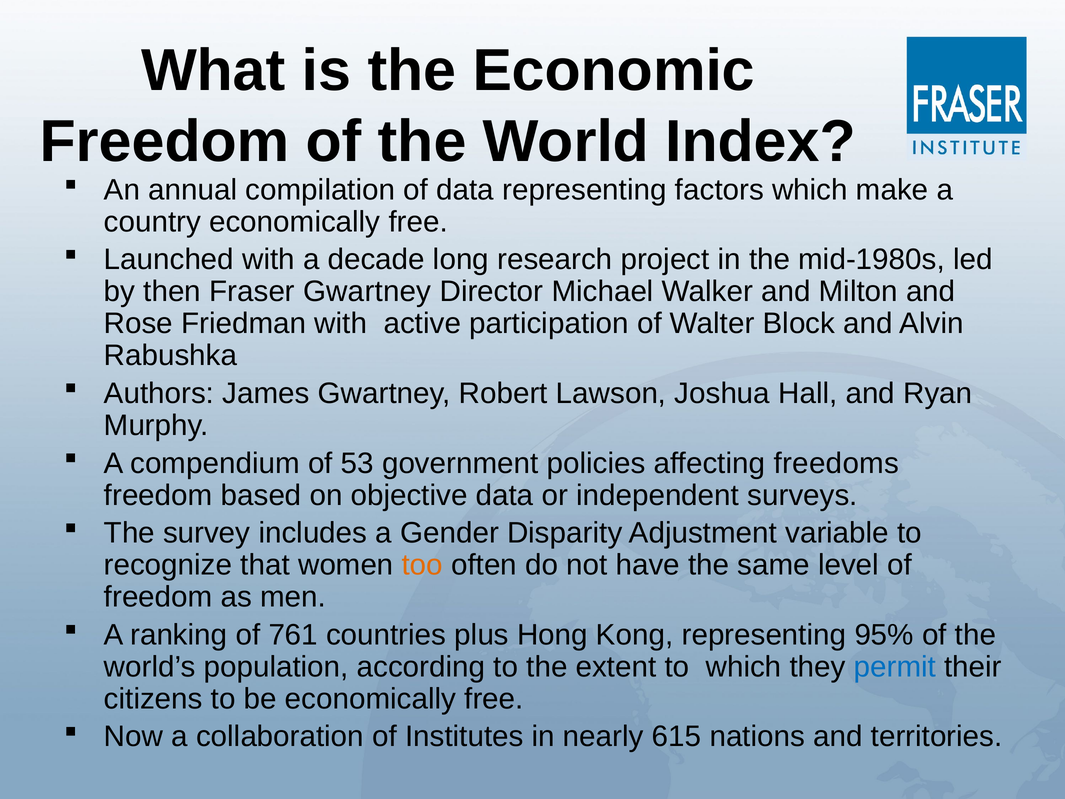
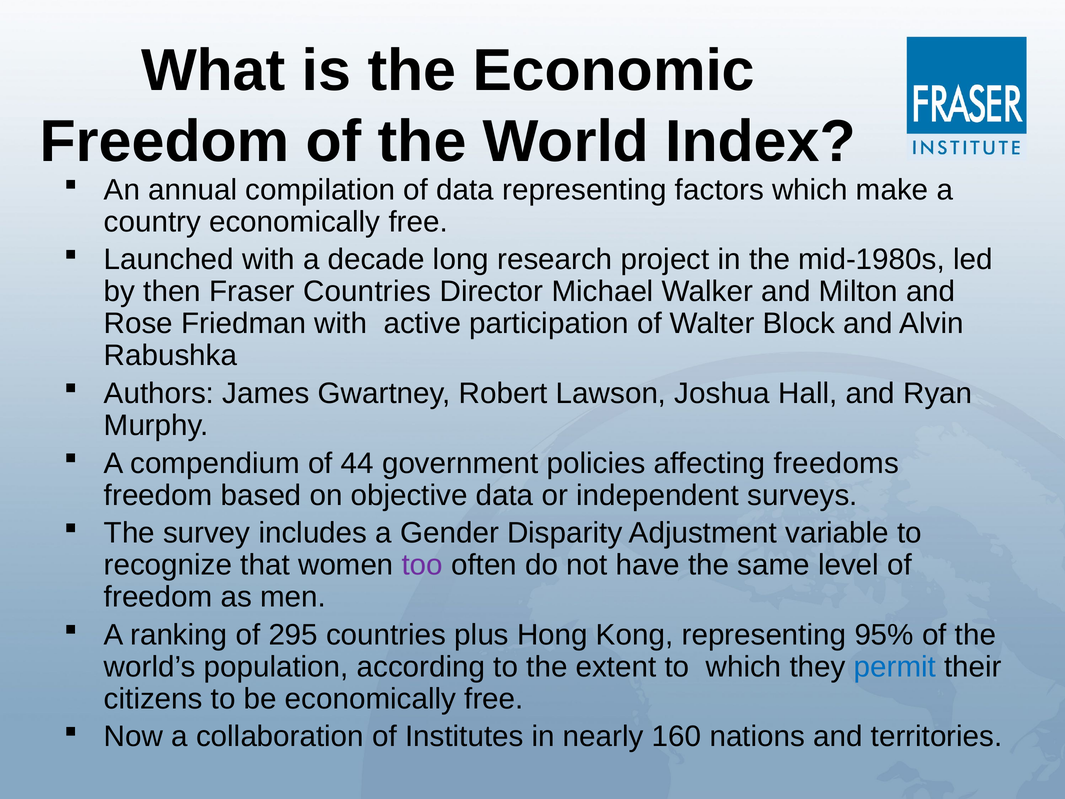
Fraser Gwartney: Gwartney -> Countries
53: 53 -> 44
too colour: orange -> purple
761: 761 -> 295
615: 615 -> 160
